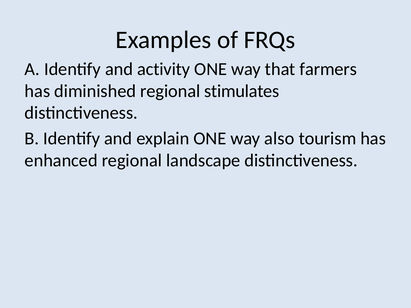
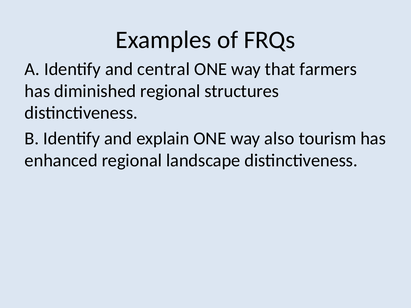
activity: activity -> central
stimulates: stimulates -> structures
